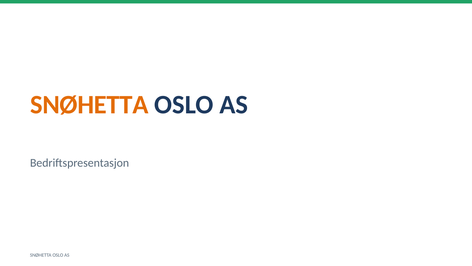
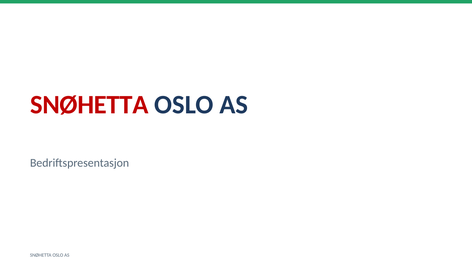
SNØHETTA at (89, 105) colour: orange -> red
